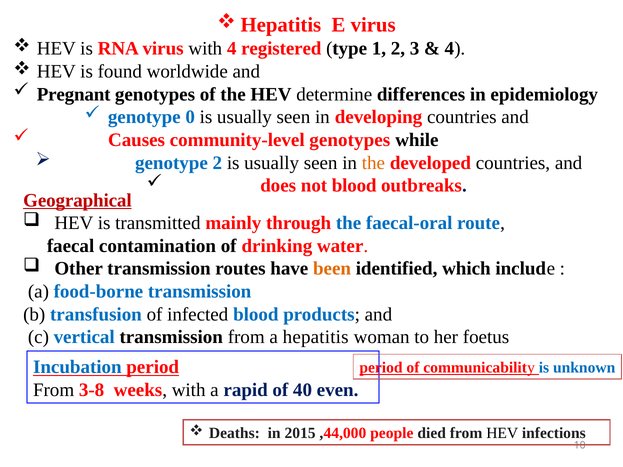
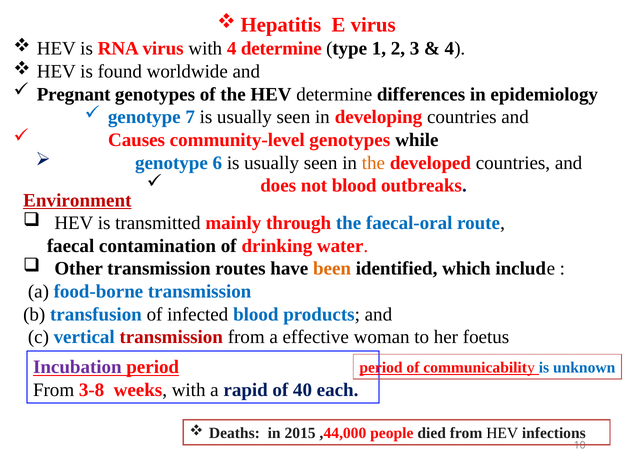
4 registered: registered -> determine
0: 0 -> 7
genotype 2: 2 -> 6
Geographical: Geographical -> Environment
transmission at (171, 337) colour: black -> red
hepatitis: hepatitis -> effective
Incubation colour: blue -> purple
even: even -> each
